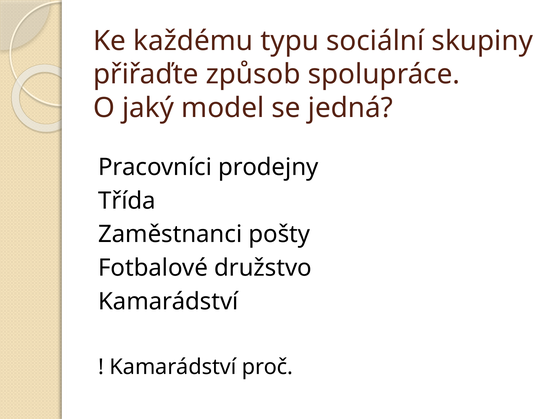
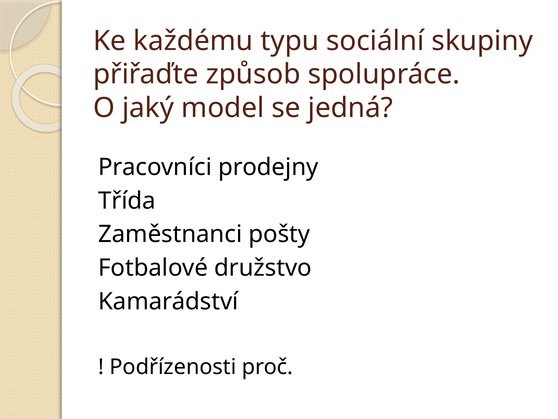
Kamarádství at (173, 367): Kamarádství -> Podřízenosti
